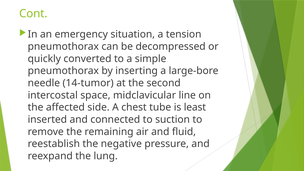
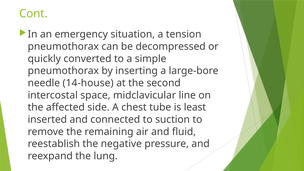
14-tumor: 14-tumor -> 14-house
